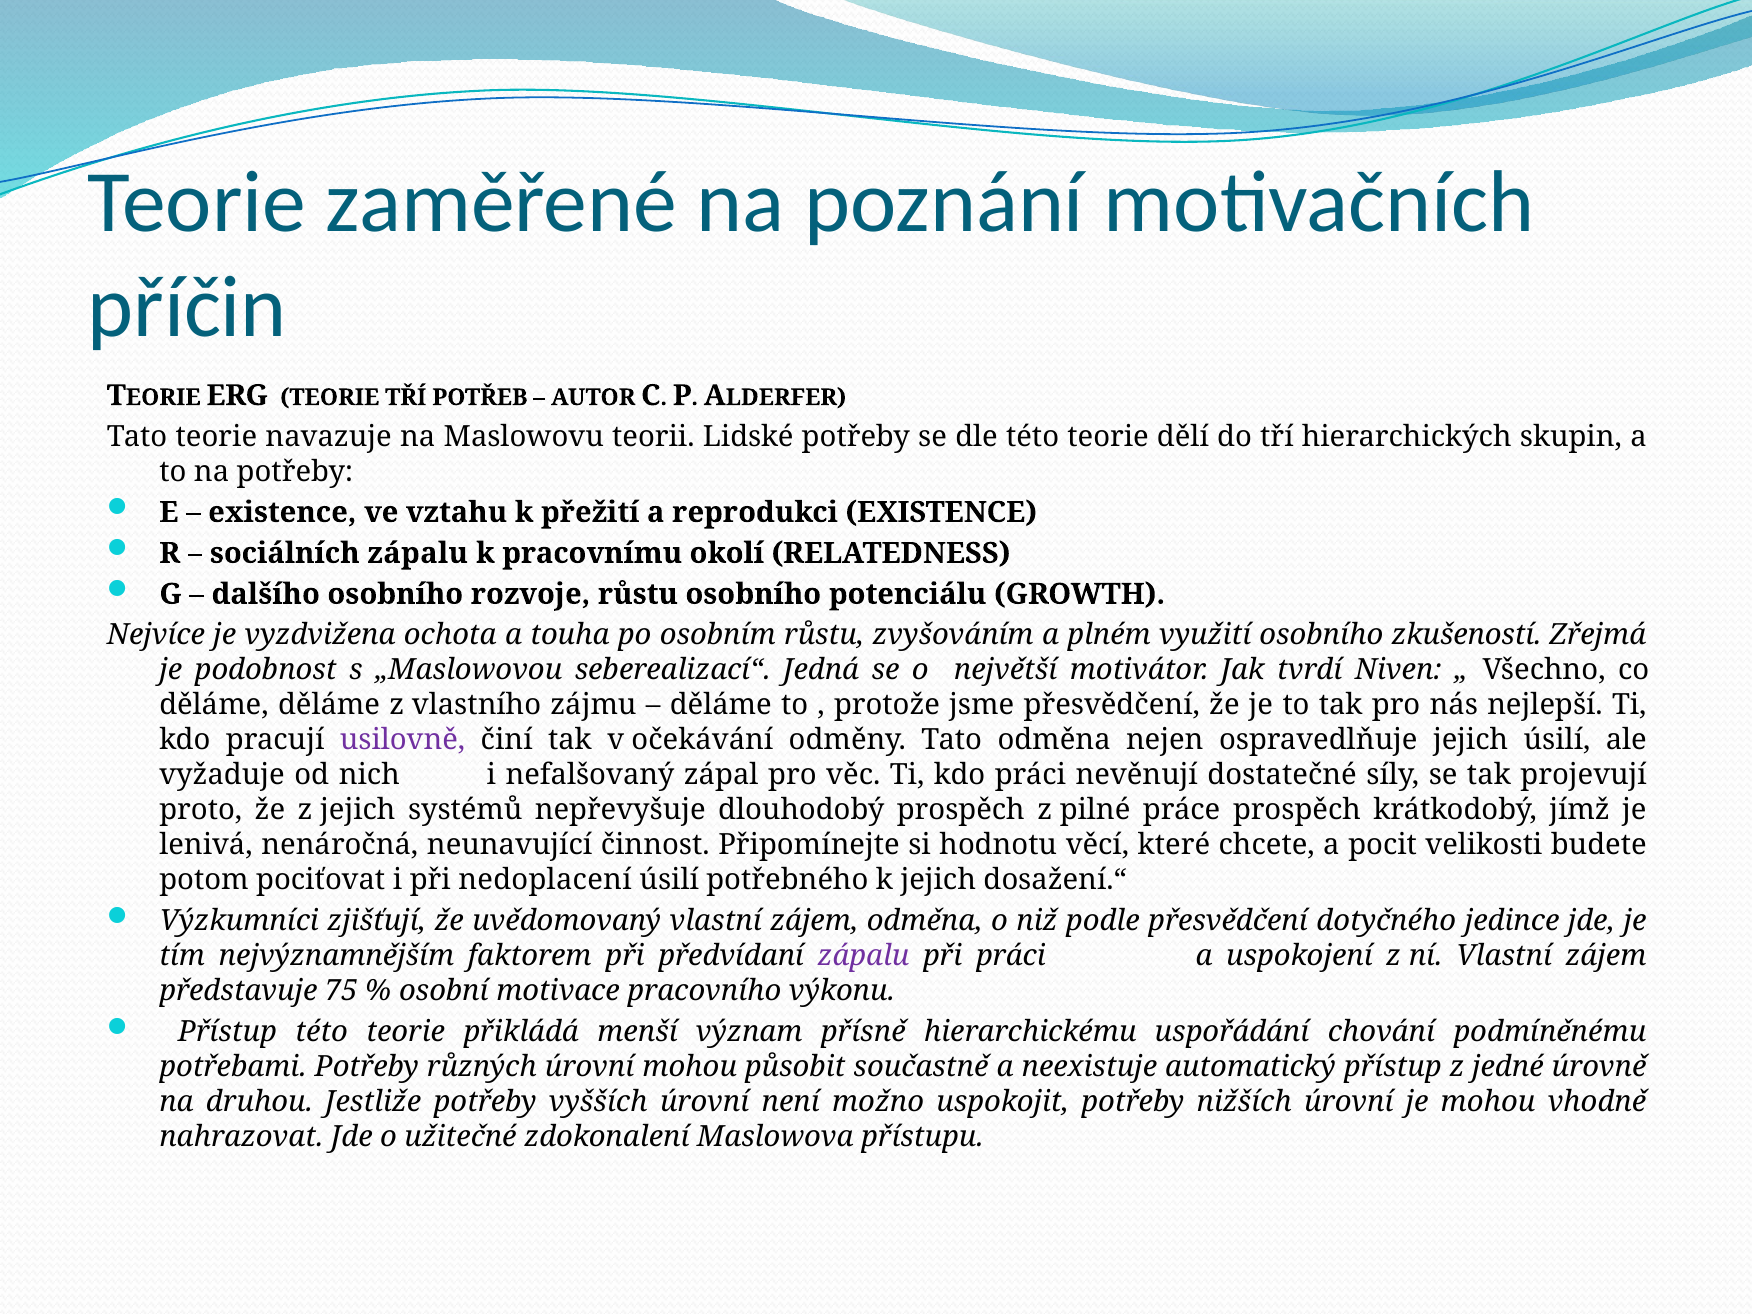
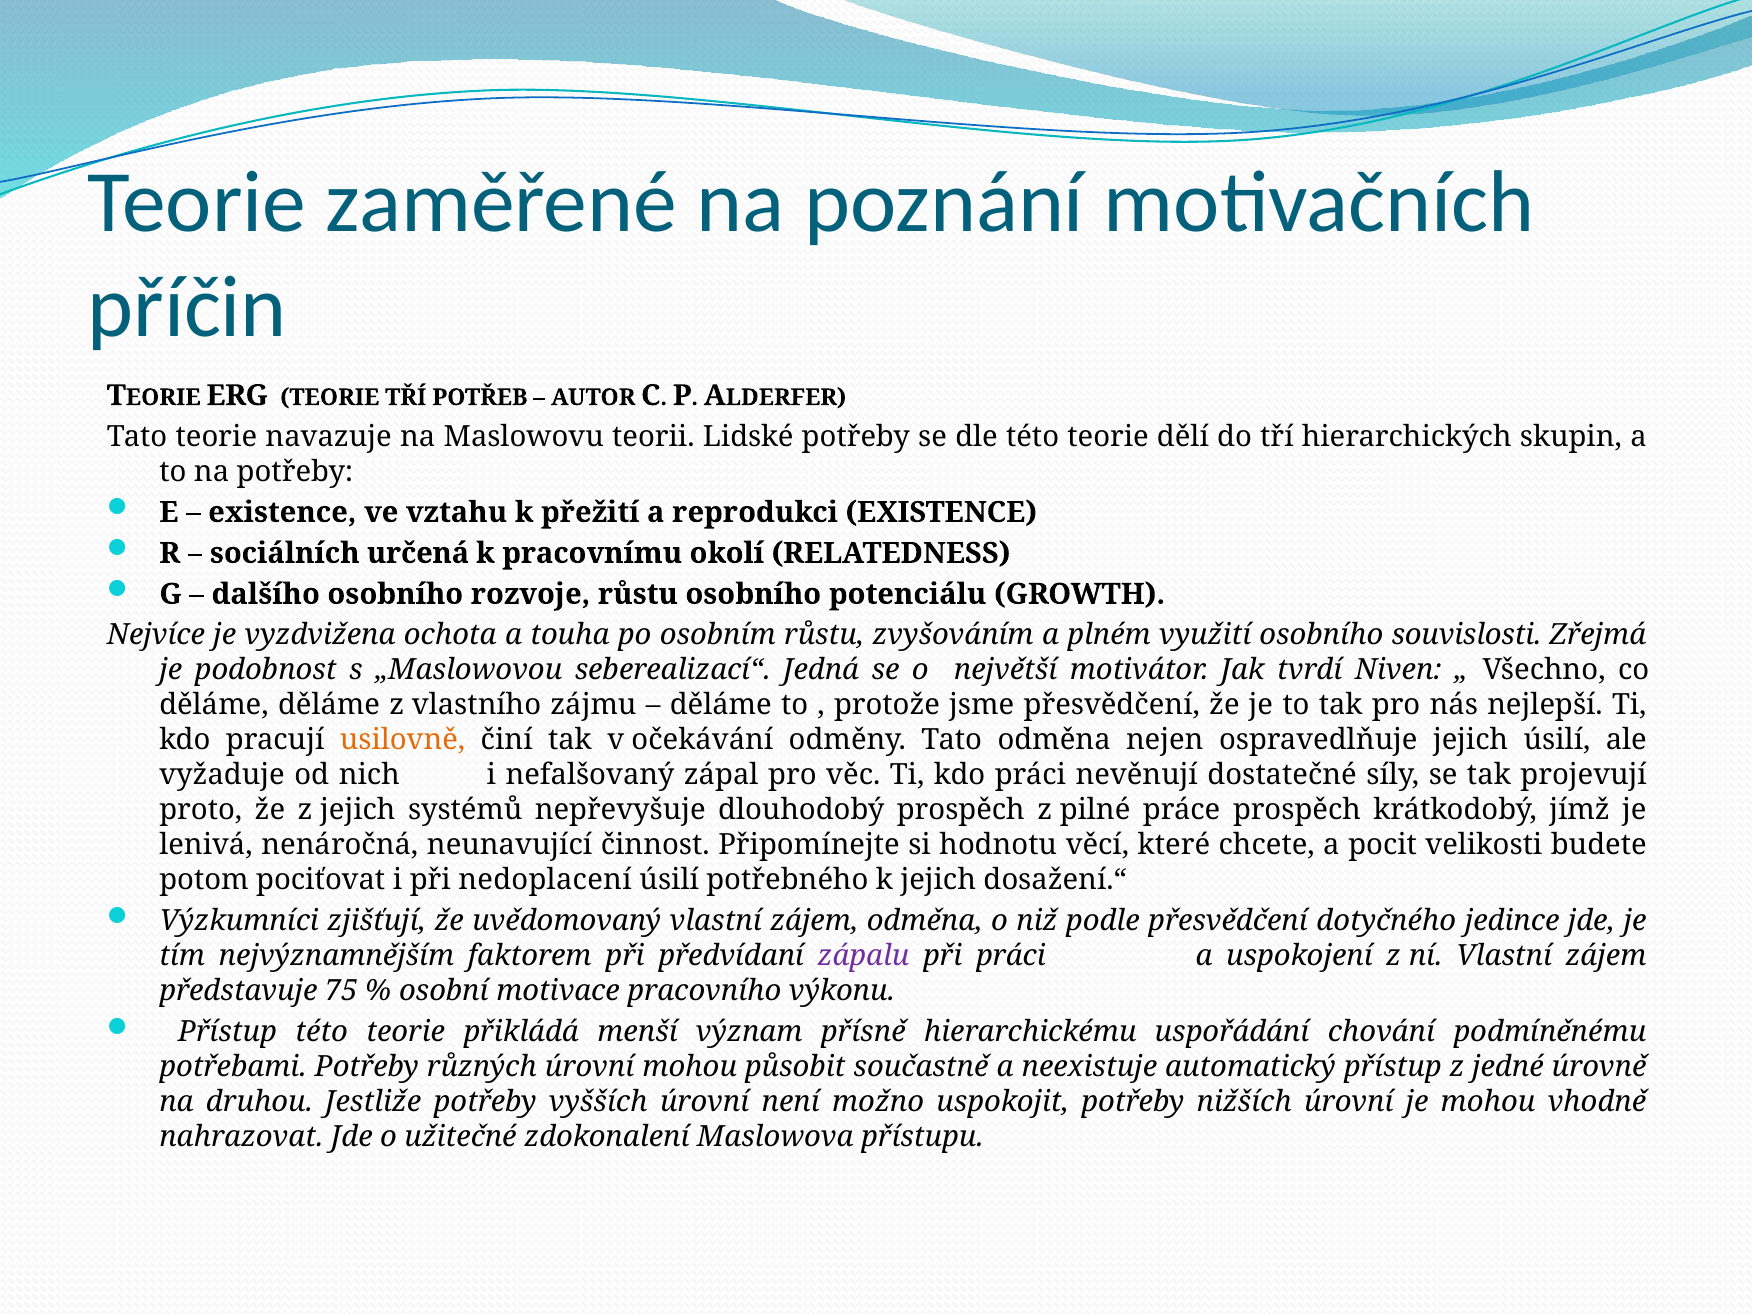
sociálních zápalu: zápalu -> určená
zkušeností: zkušeností -> souvislosti
usilovně colour: purple -> orange
